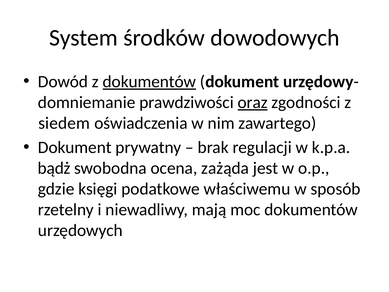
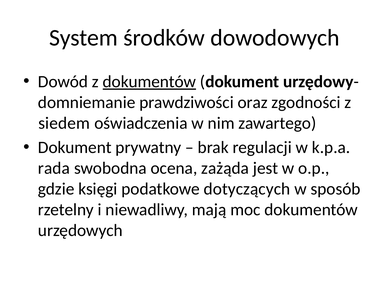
oraz underline: present -> none
bądż: bądż -> rada
właściwemu: właściwemu -> dotyczących
